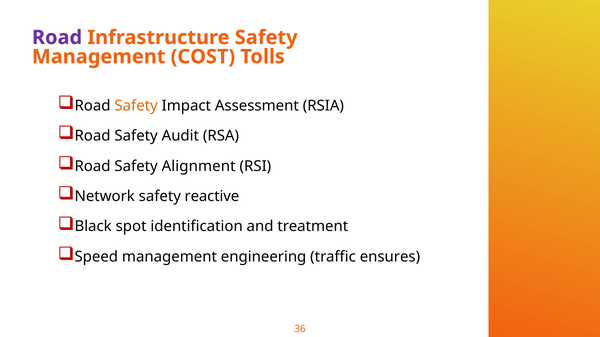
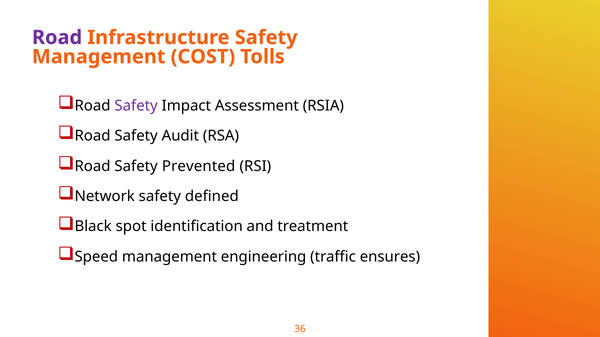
Safety at (136, 106) colour: orange -> purple
Alignment: Alignment -> Prevented
reactive: reactive -> defined
